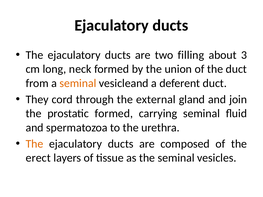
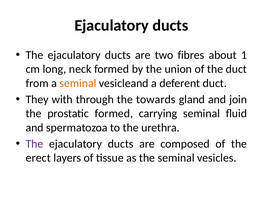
filling: filling -> fibres
3: 3 -> 1
cord: cord -> with
external: external -> towards
The at (34, 144) colour: orange -> purple
